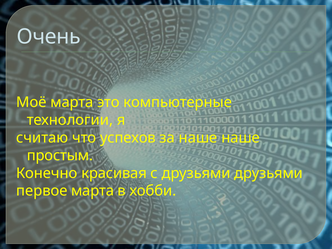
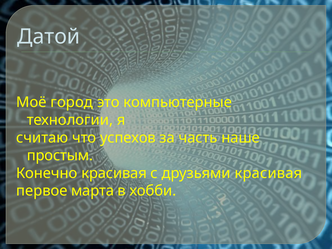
Очень: Очень -> Датой
Моё марта: марта -> город
за наше: наше -> часть
друзьями друзьями: друзьями -> красивая
